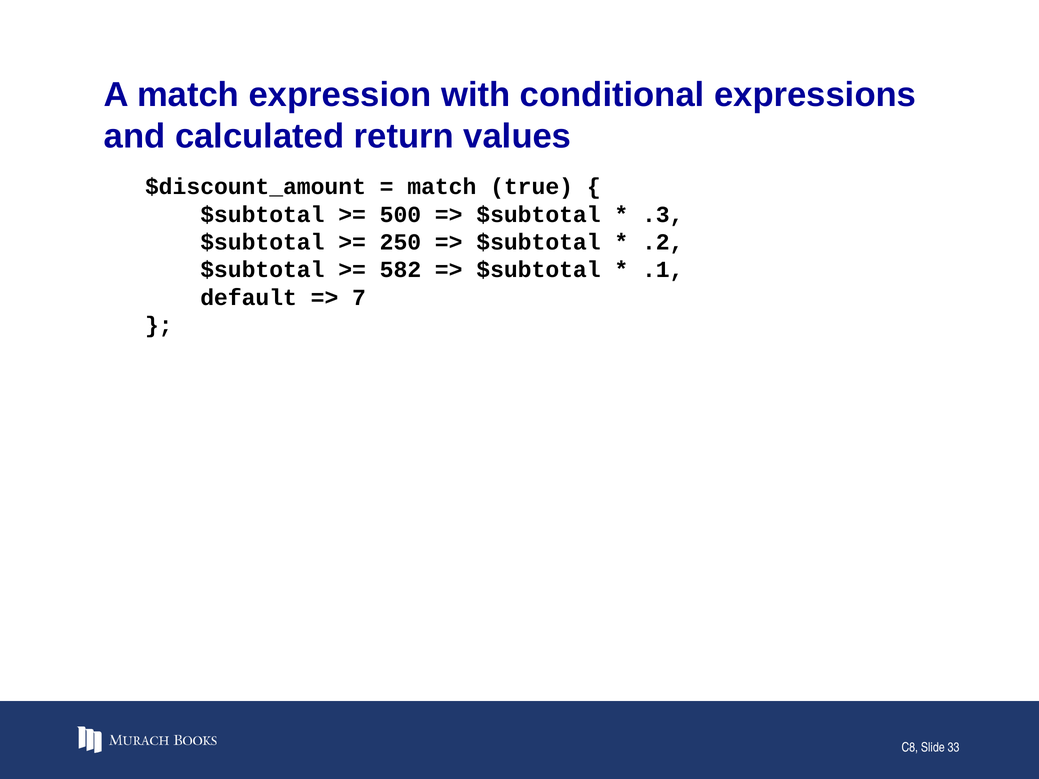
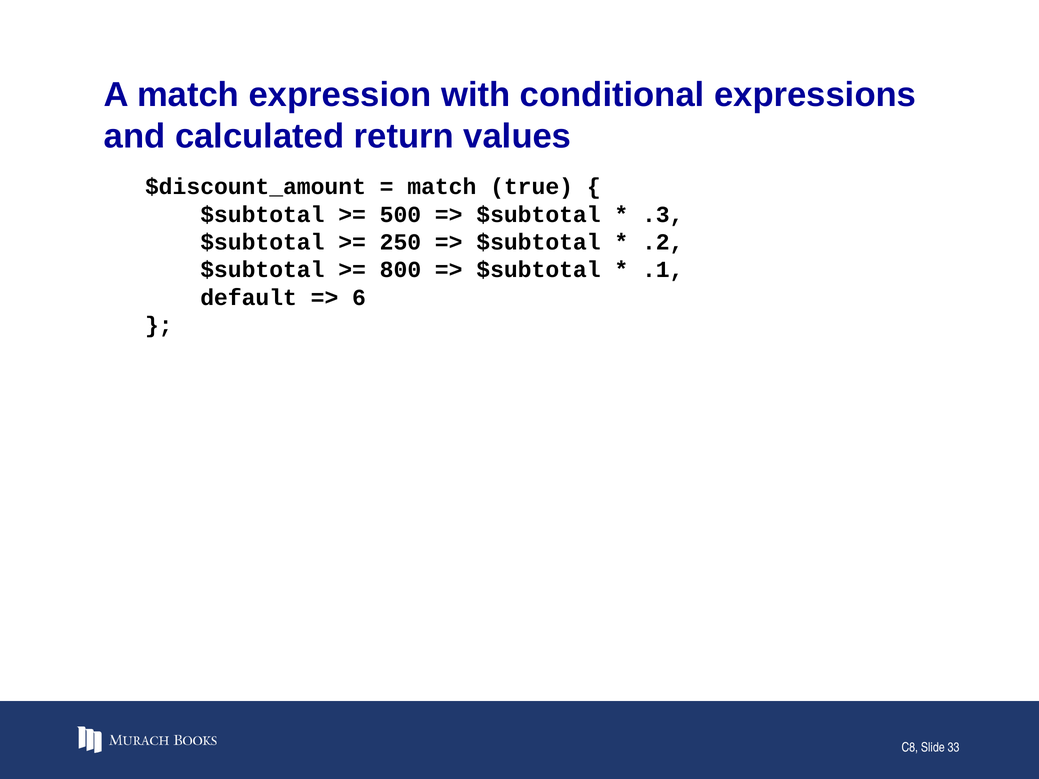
582: 582 -> 800
7: 7 -> 6
